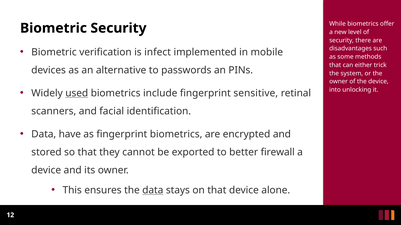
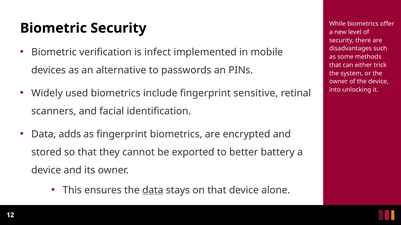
used underline: present -> none
have: have -> adds
firewall: firewall -> battery
